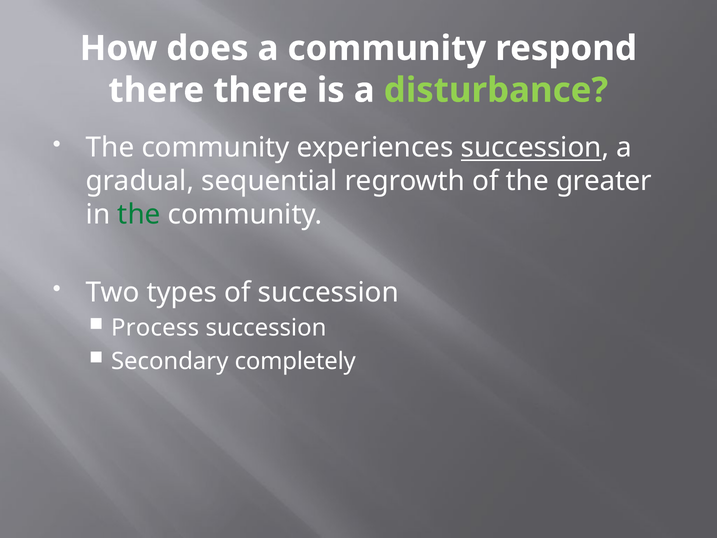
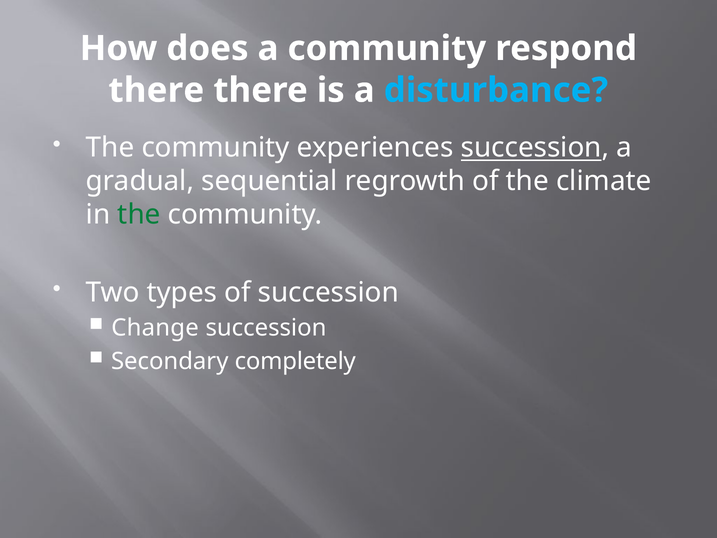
disturbance colour: light green -> light blue
greater: greater -> climate
Process: Process -> Change
